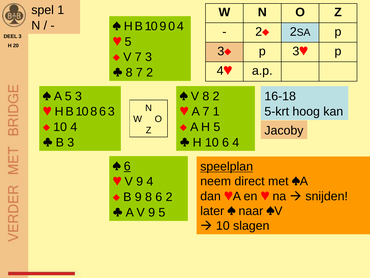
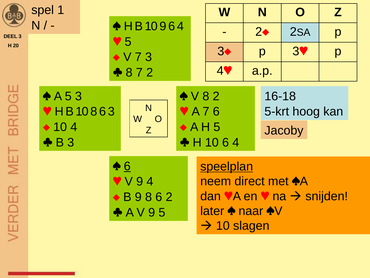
9 0: 0 -> 6
7 1: 1 -> 6
